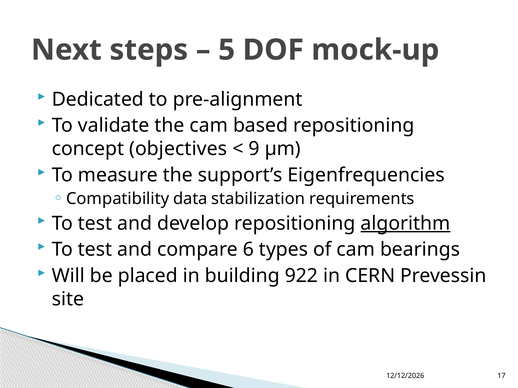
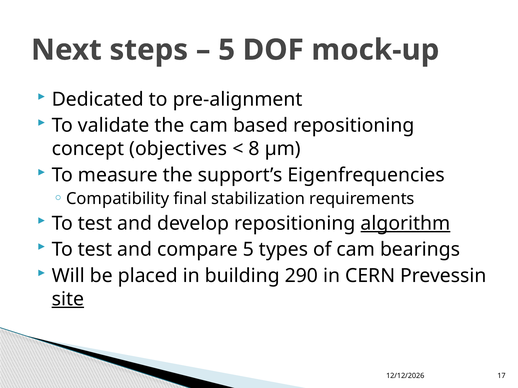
9: 9 -> 8
data: data -> final
compare 6: 6 -> 5
922: 922 -> 290
site underline: none -> present
